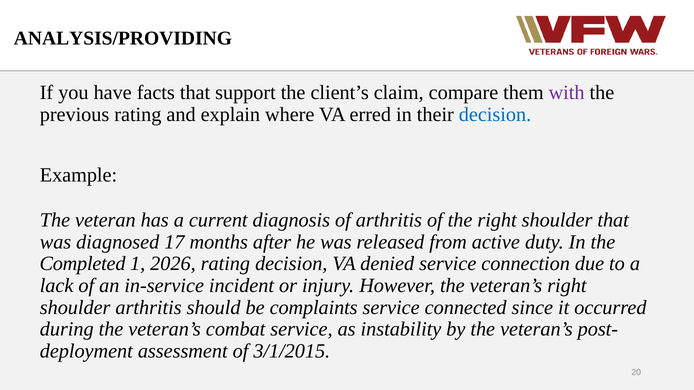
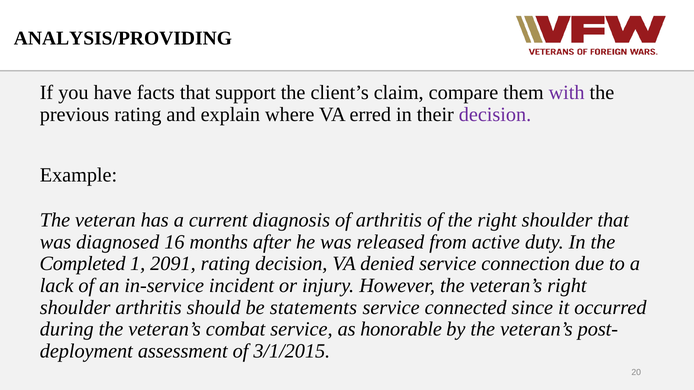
decision at (495, 115) colour: blue -> purple
17: 17 -> 16
2026: 2026 -> 2091
complaints: complaints -> statements
instability: instability -> honorable
